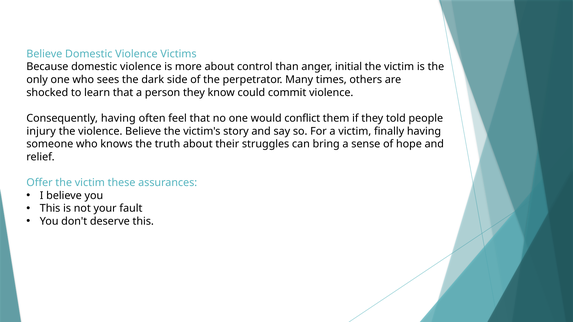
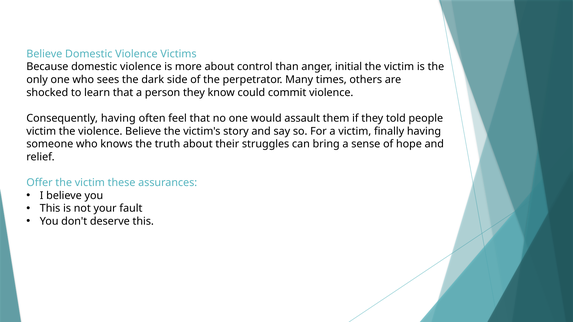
conflict: conflict -> assault
injury at (41, 131): injury -> victim
